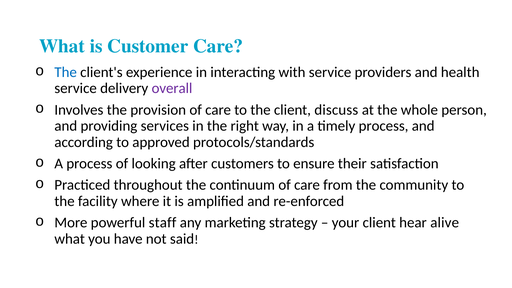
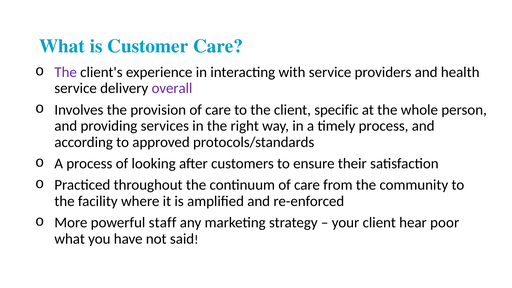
The at (66, 72) colour: blue -> purple
discuss: discuss -> specific
alive: alive -> poor
